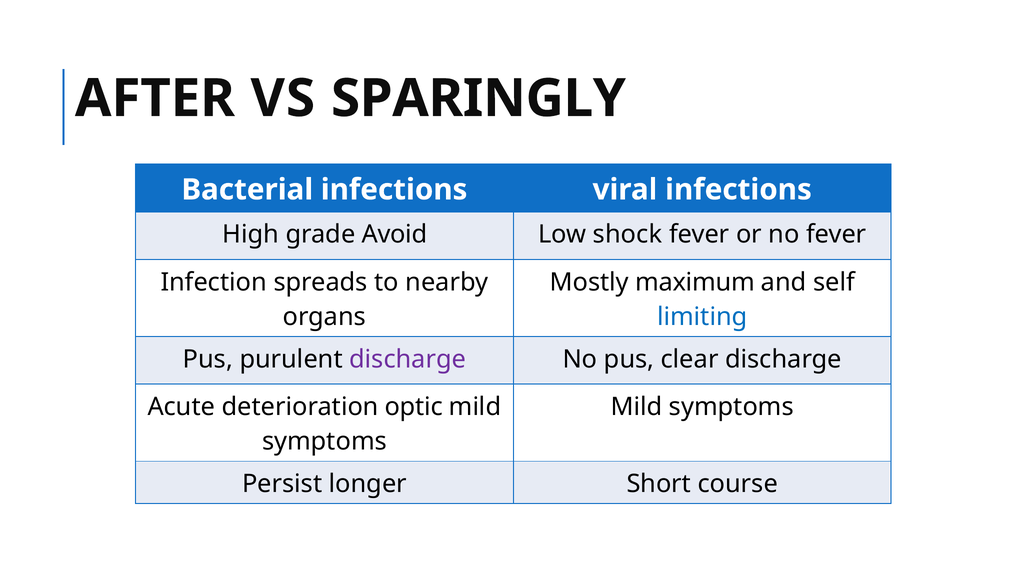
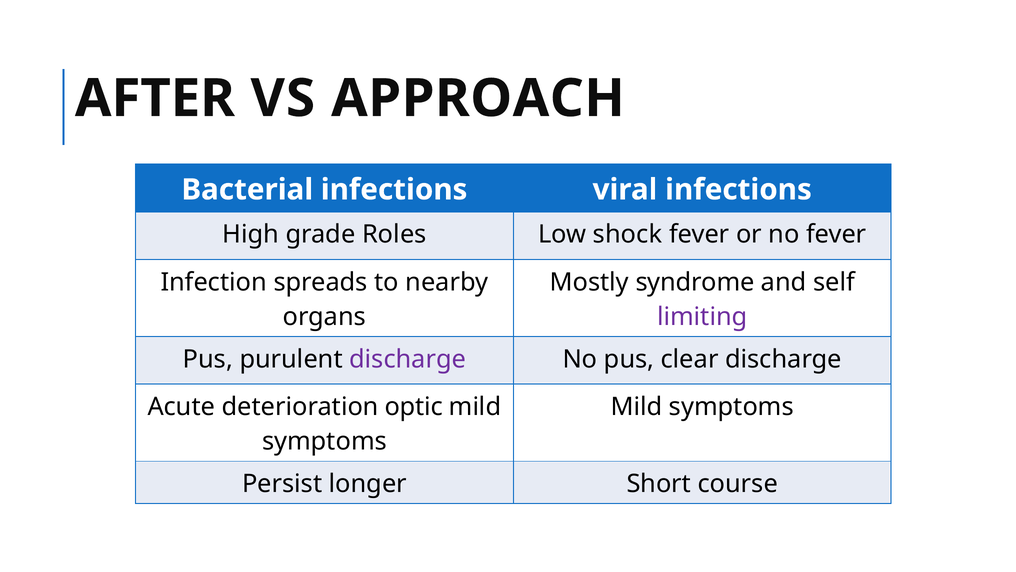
SPARINGLY: SPARINGLY -> APPROACH
Avoid: Avoid -> Roles
maximum: maximum -> syndrome
limiting colour: blue -> purple
